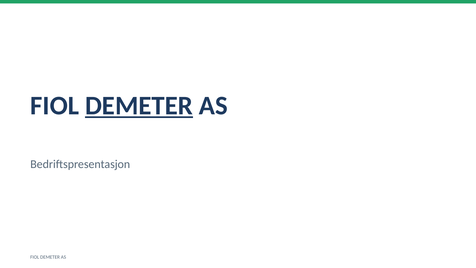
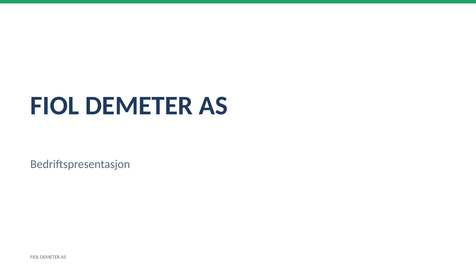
DEMETER at (139, 106) underline: present -> none
